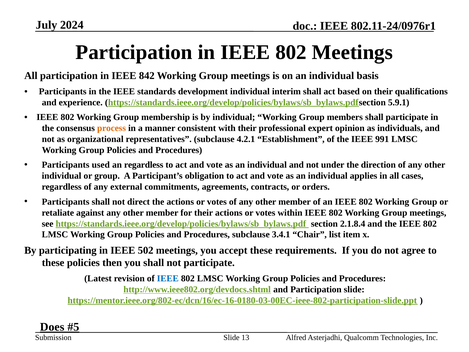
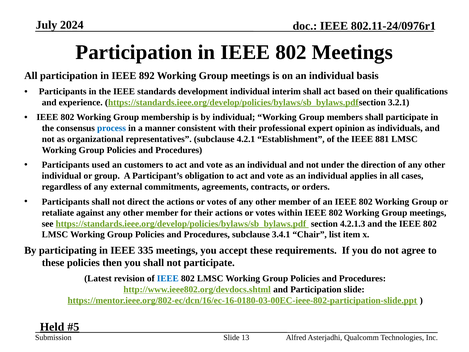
842: 842 -> 892
5.9.1: 5.9.1 -> 3.2.1
process colour: orange -> blue
991: 991 -> 881
an regardless: regardless -> customers
2.1.8.4: 2.1.8.4 -> 4.2.1.3
502: 502 -> 335
Does: Does -> Held
